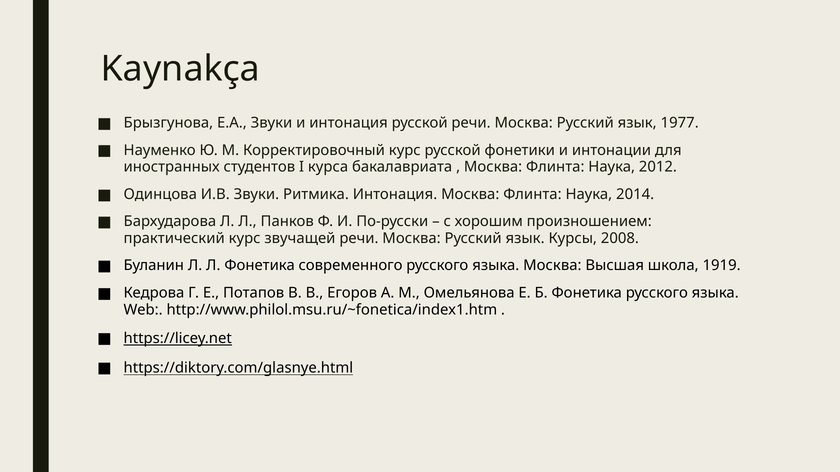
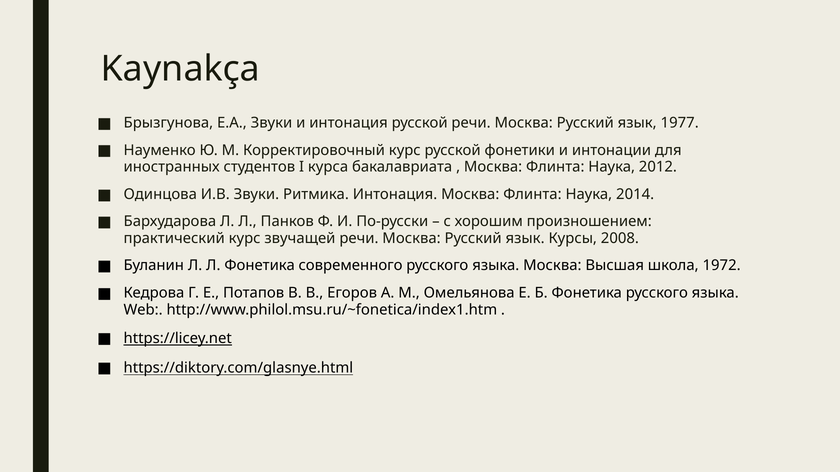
1919: 1919 -> 1972
